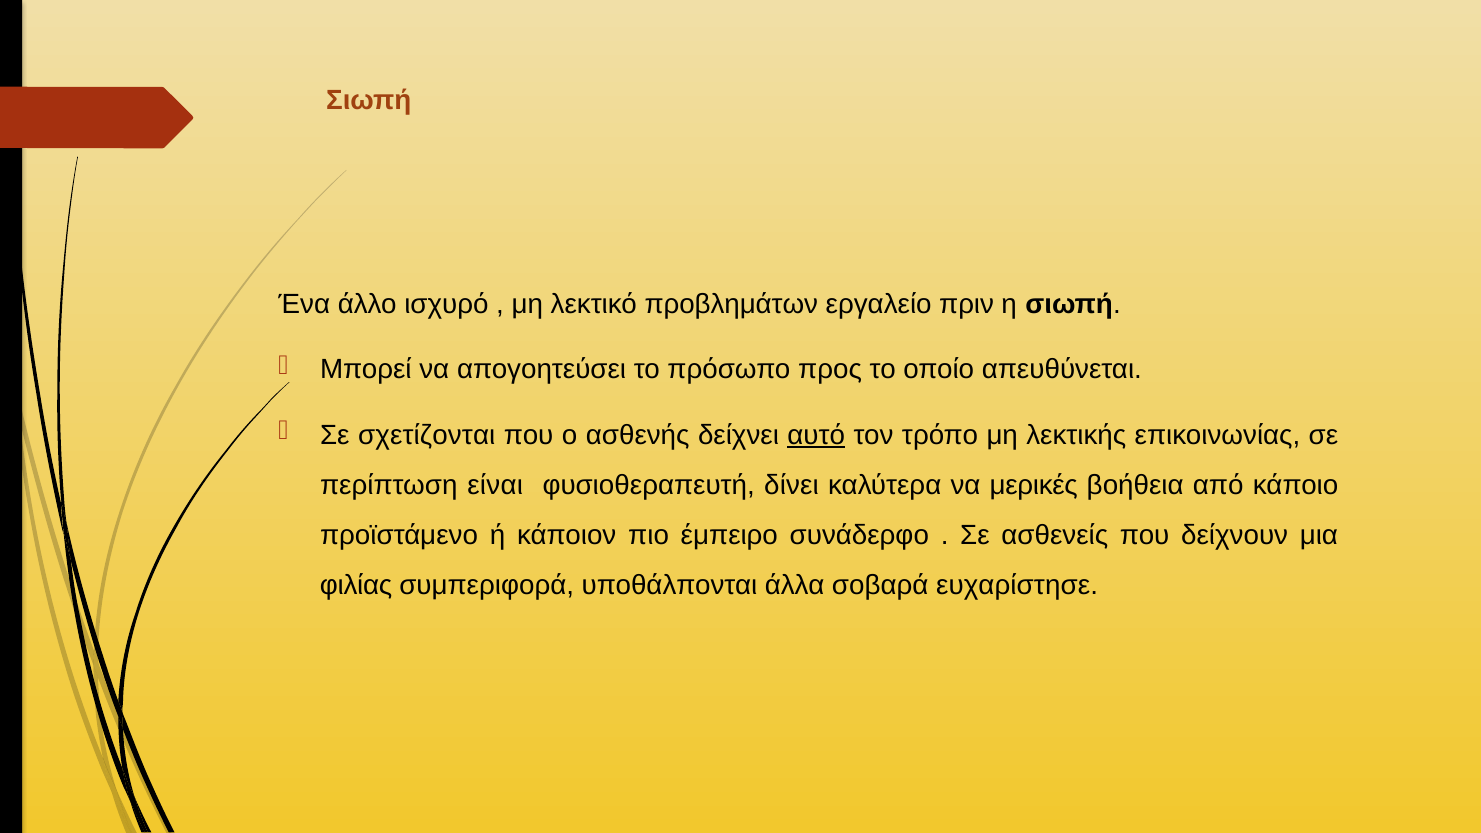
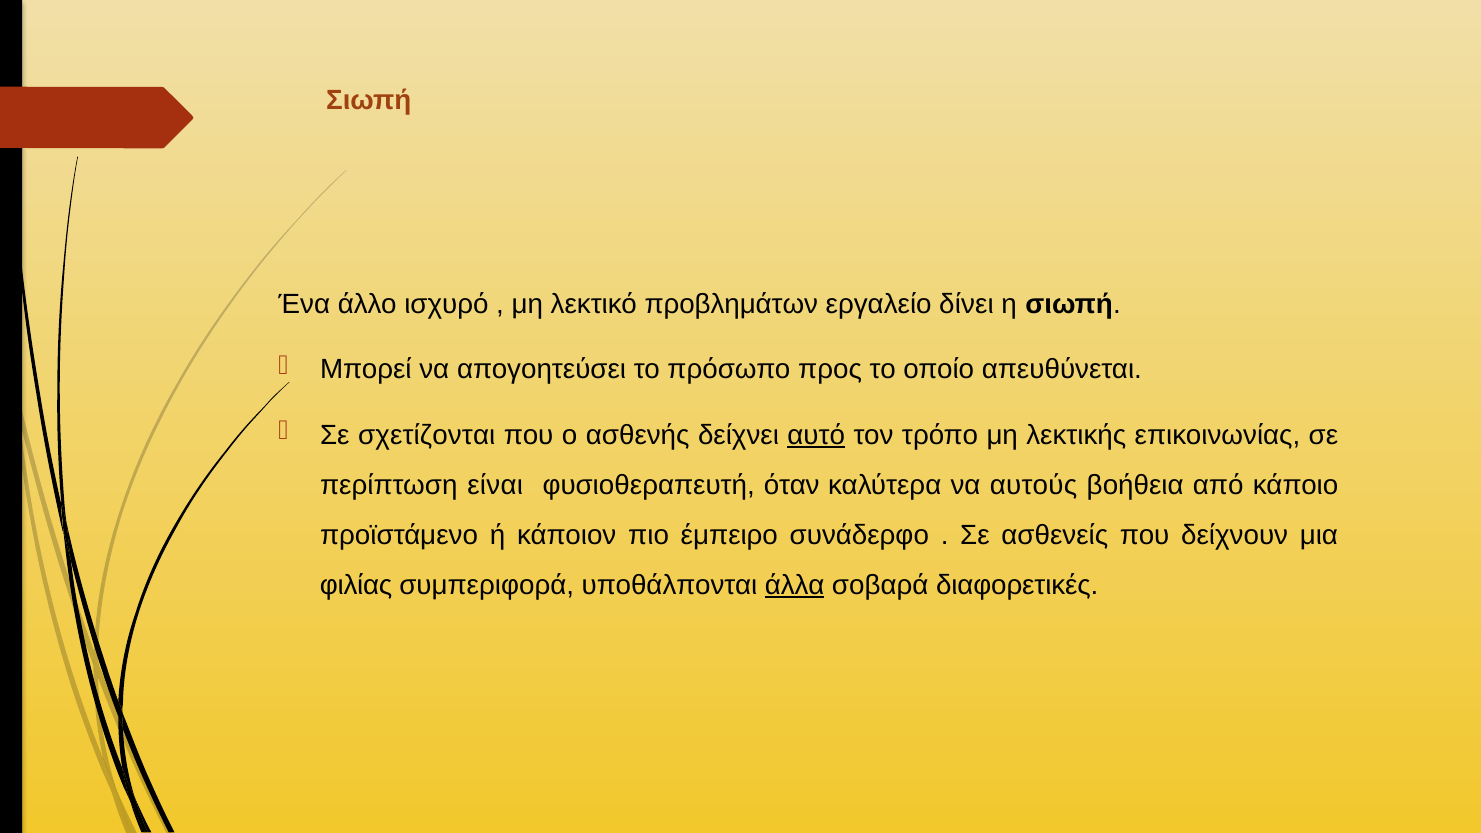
πριν: πριν -> δίνει
δίνει: δίνει -> όταν
μερικές: μερικές -> αυτούς
άλλα underline: none -> present
ευχαρίστησε: ευχαρίστησε -> διαφορετικές
